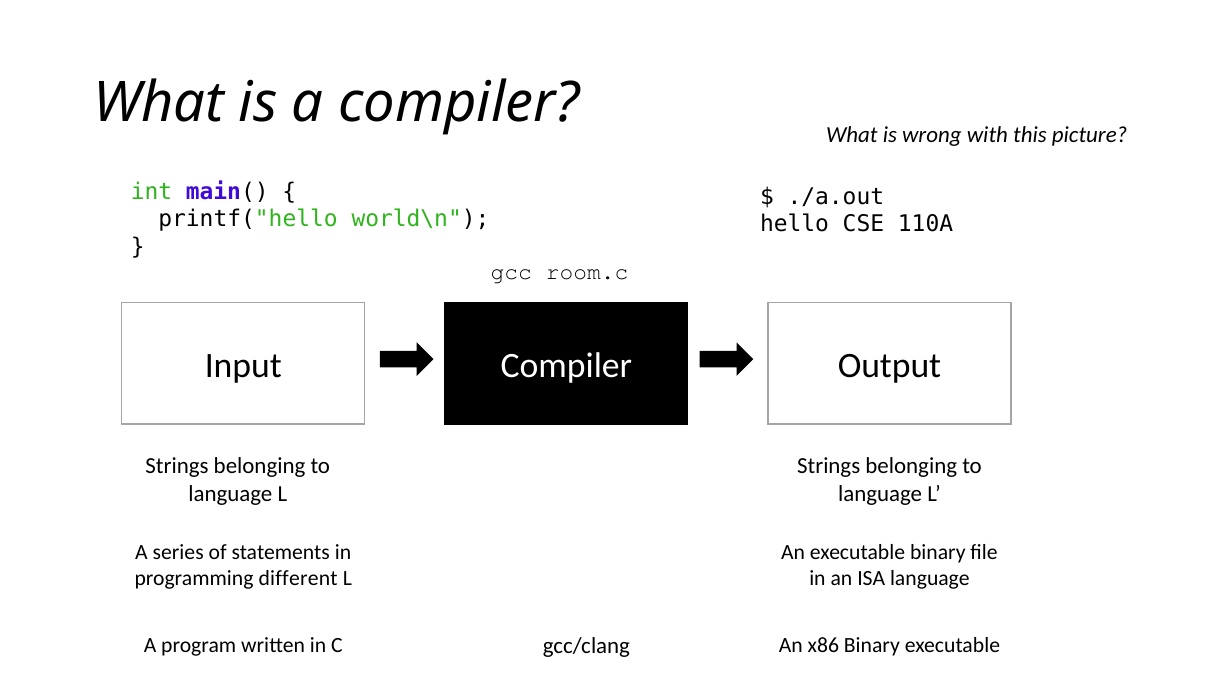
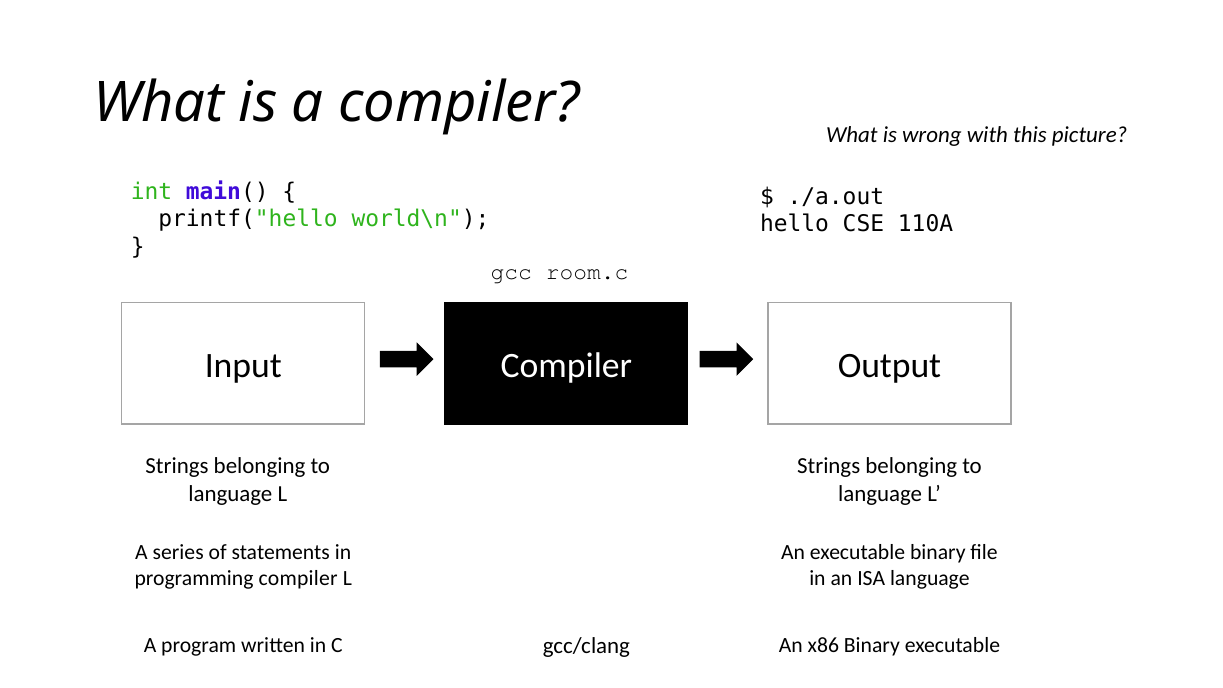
programming different: different -> compiler
